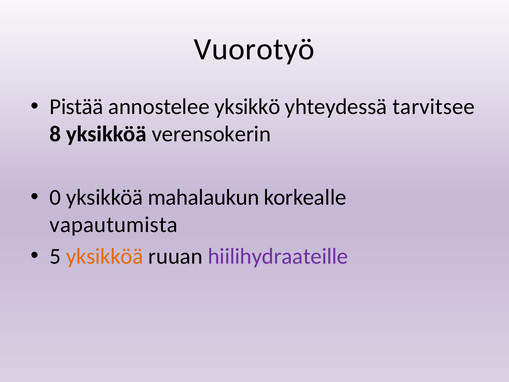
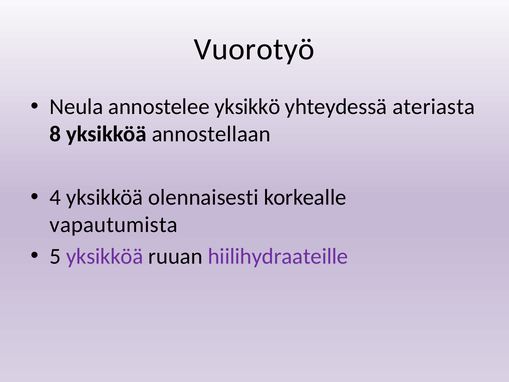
Pistää: Pistää -> Neula
tarvitsee: tarvitsee -> ateriasta
verensokerin: verensokerin -> annostellaan
0: 0 -> 4
mahalaukun: mahalaukun -> olennaisesti
yksikköä at (105, 256) colour: orange -> purple
